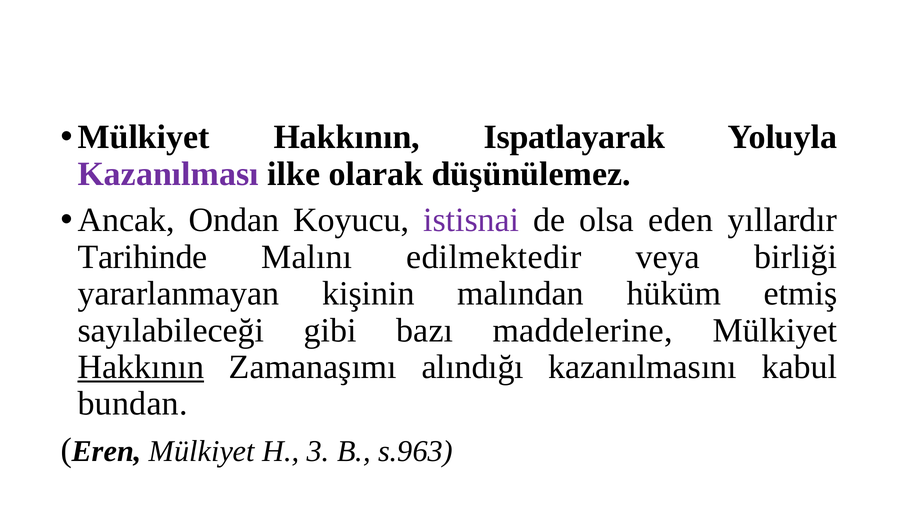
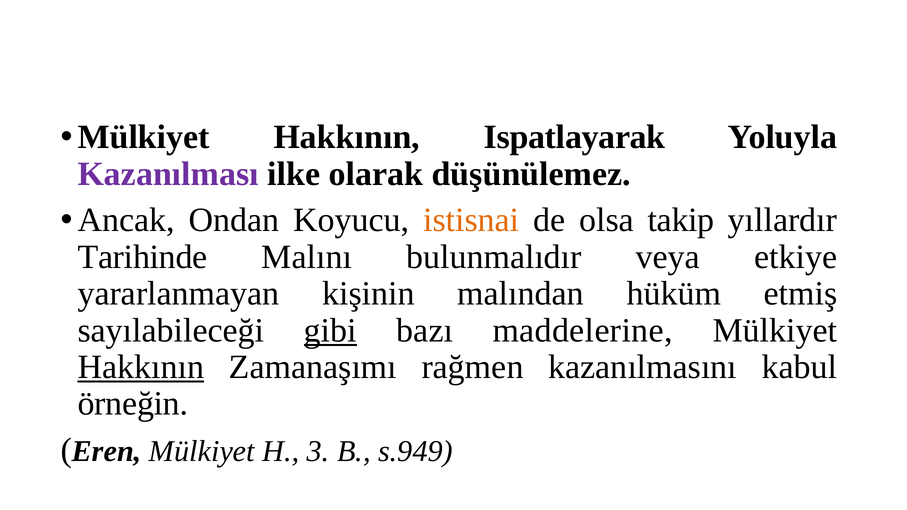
istisnai colour: purple -> orange
eden: eden -> takip
edilmektedir: edilmektedir -> bulunmalıdır
birliği: birliği -> etkiye
gibi underline: none -> present
alındığı: alındığı -> rağmen
bundan: bundan -> örneğin
s.963: s.963 -> s.949
